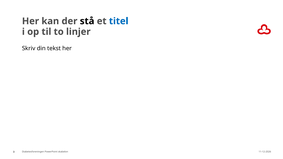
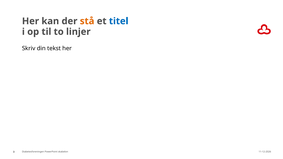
stå colour: black -> orange
